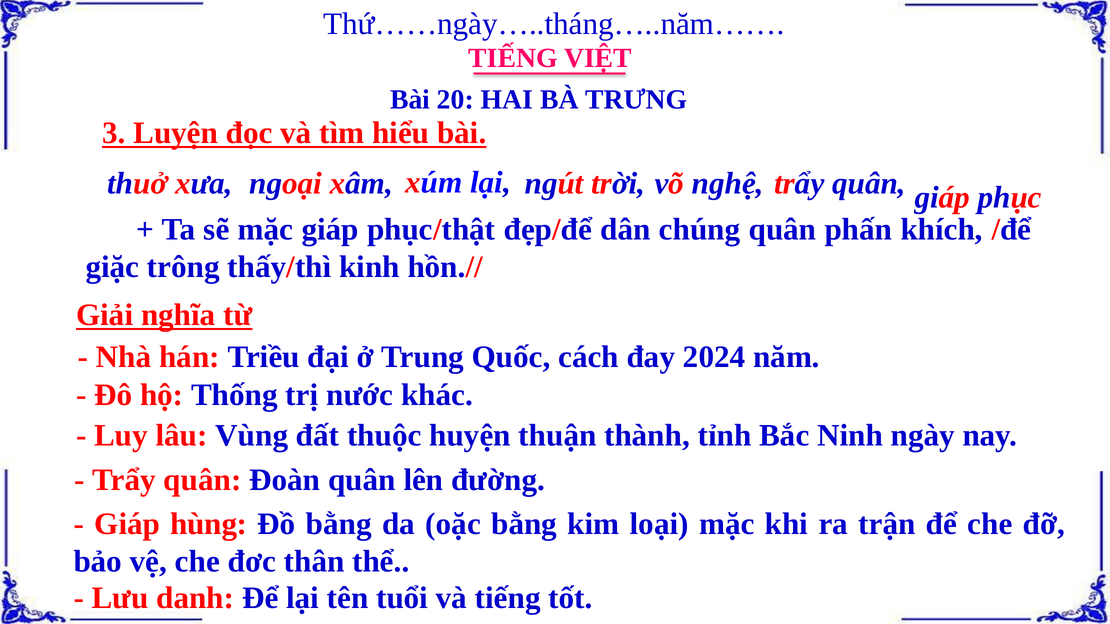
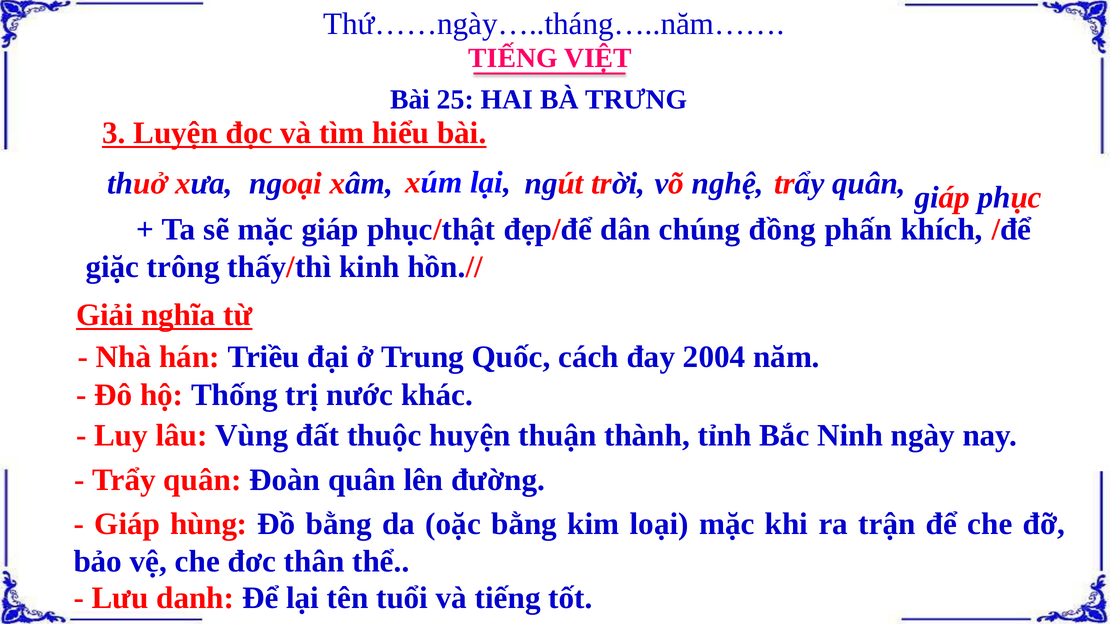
20: 20 -> 25
chúng quân: quân -> đồng
2024: 2024 -> 2004
